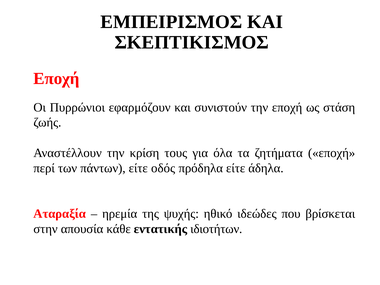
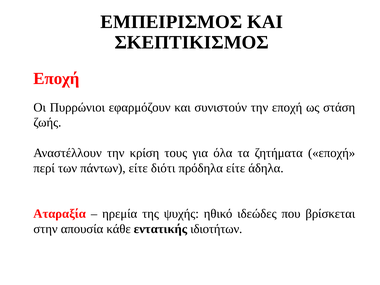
οδός: οδός -> διότι
